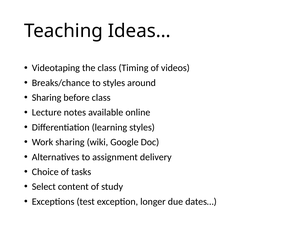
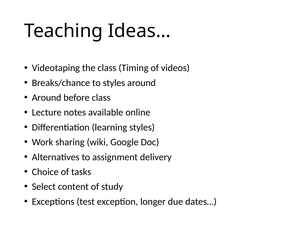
Sharing at (47, 98): Sharing -> Around
